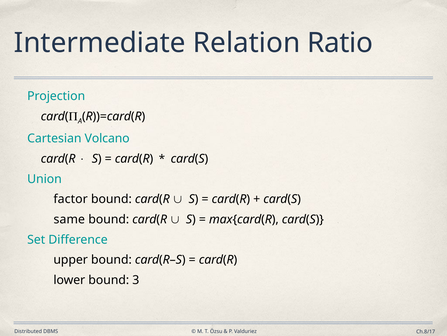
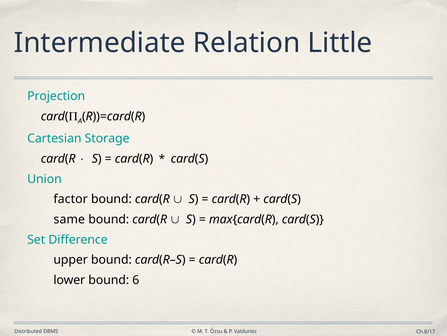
Ratio: Ratio -> Little
Volcano: Volcano -> Storage
3: 3 -> 6
